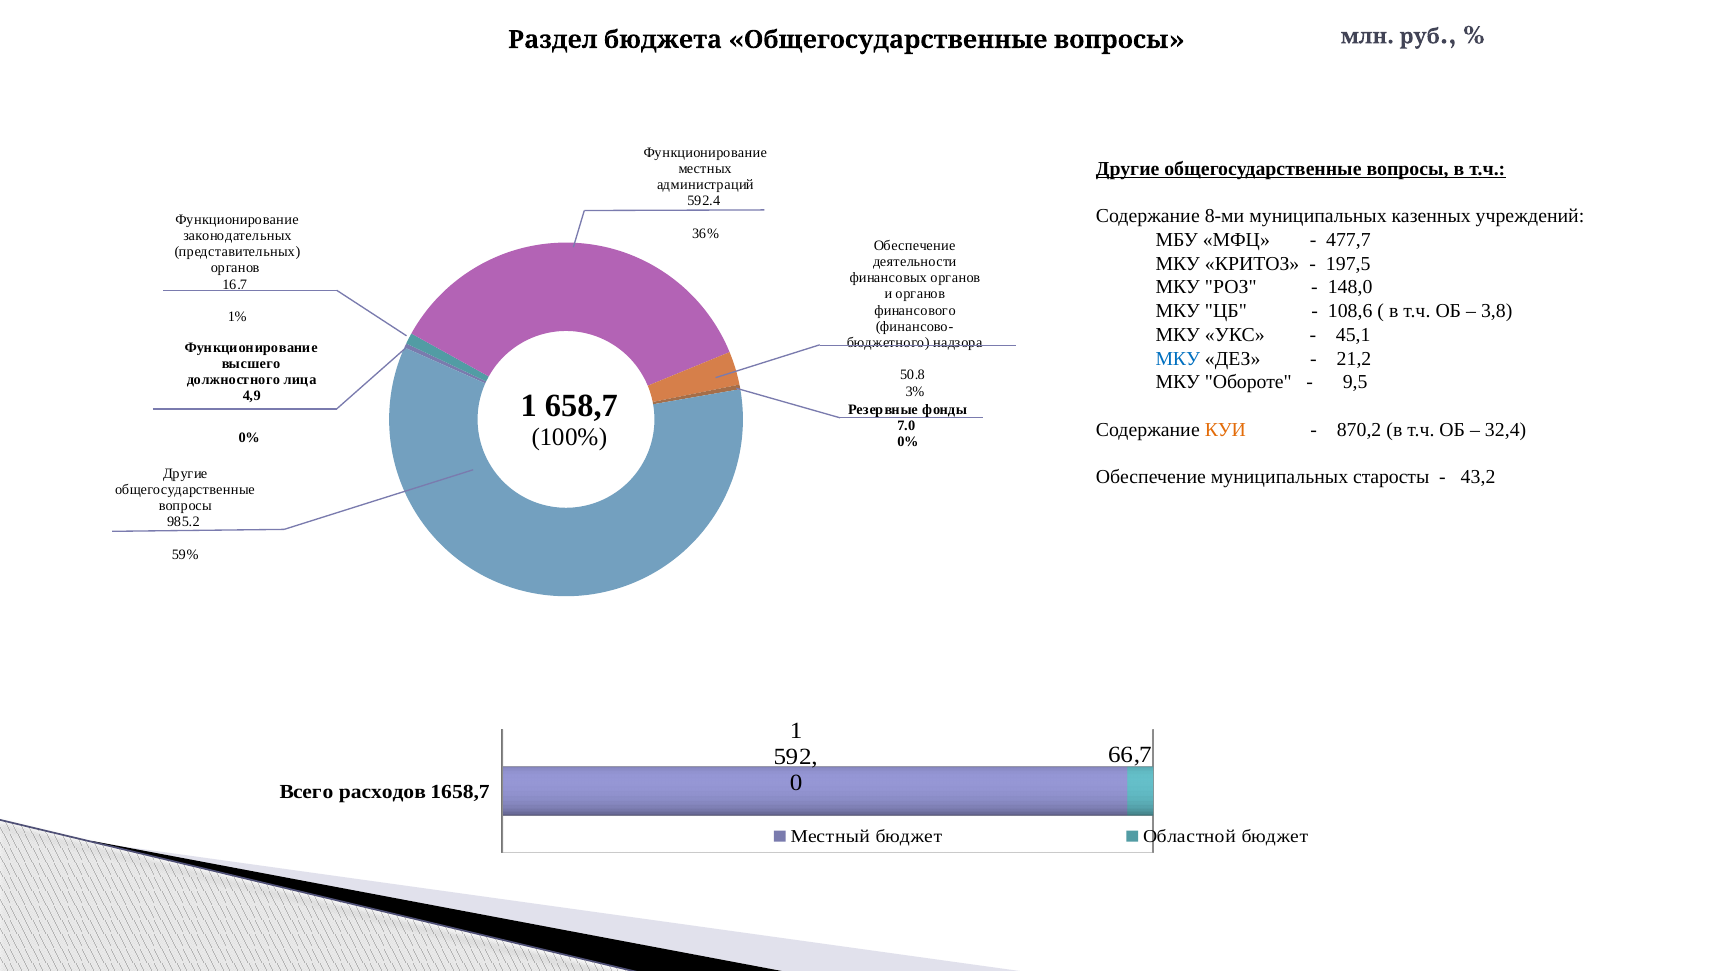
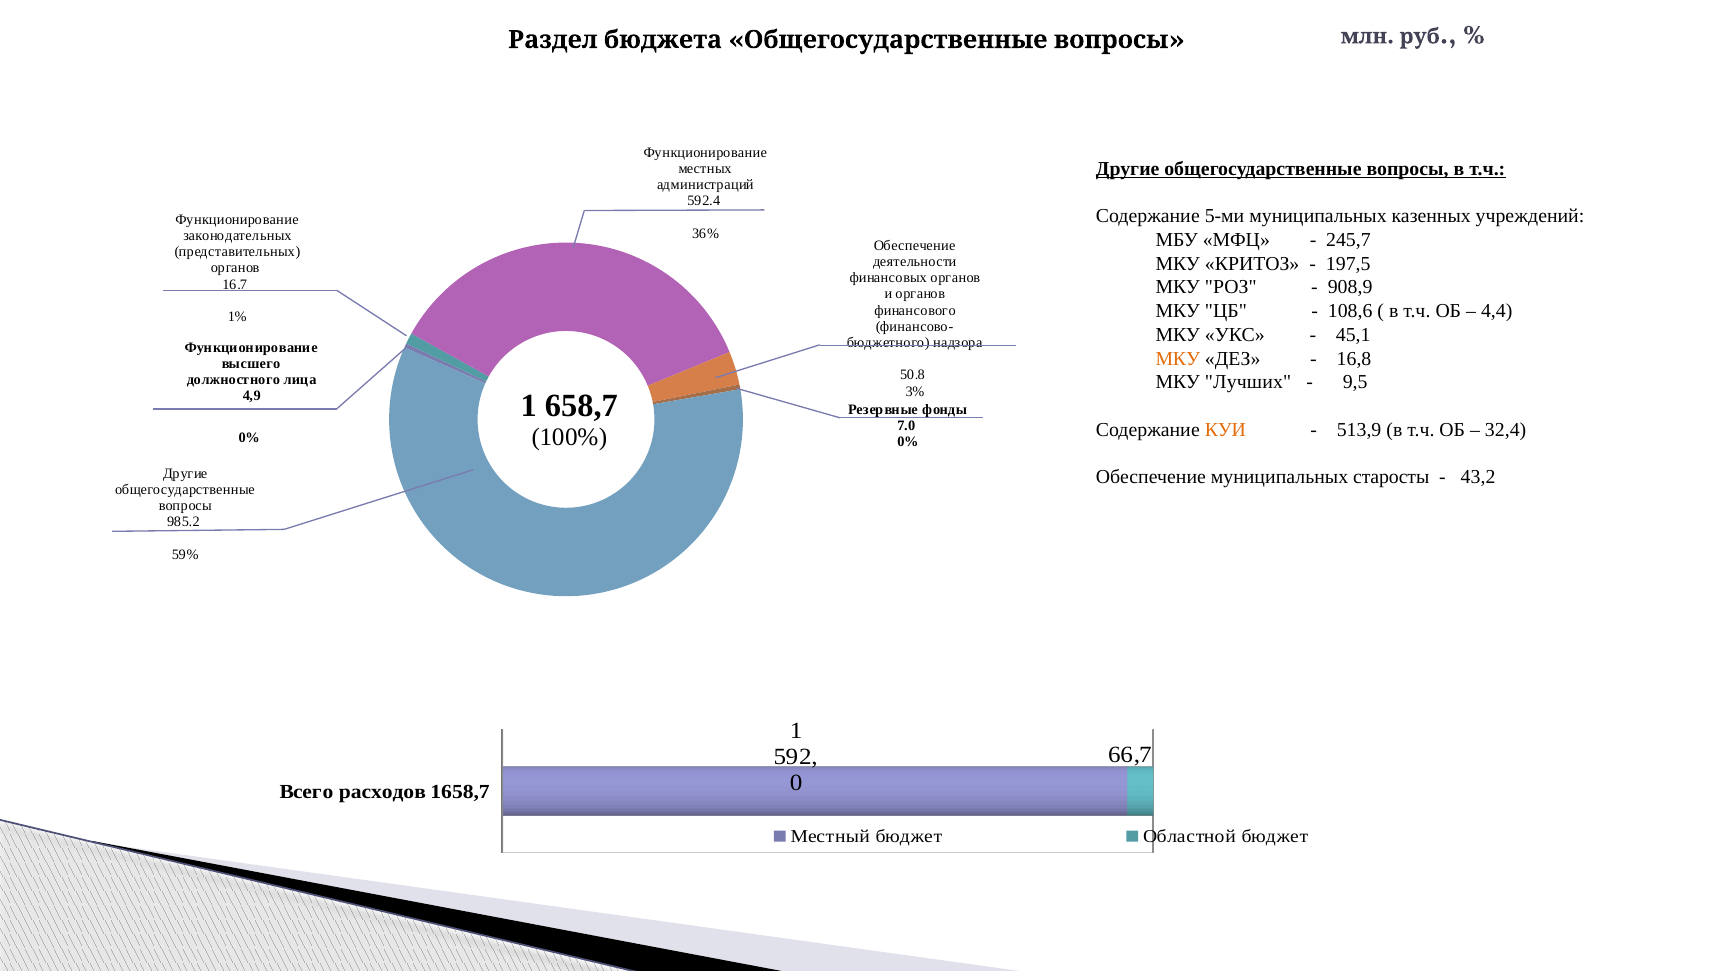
8-ми: 8-ми -> 5-ми
477,7: 477,7 -> 245,7
148,0: 148,0 -> 908,9
3,8: 3,8 -> 4,4
МКУ at (1178, 359) colour: blue -> orange
21,2: 21,2 -> 16,8
Обороте: Обороте -> Лучших
870,2: 870,2 -> 513,9
